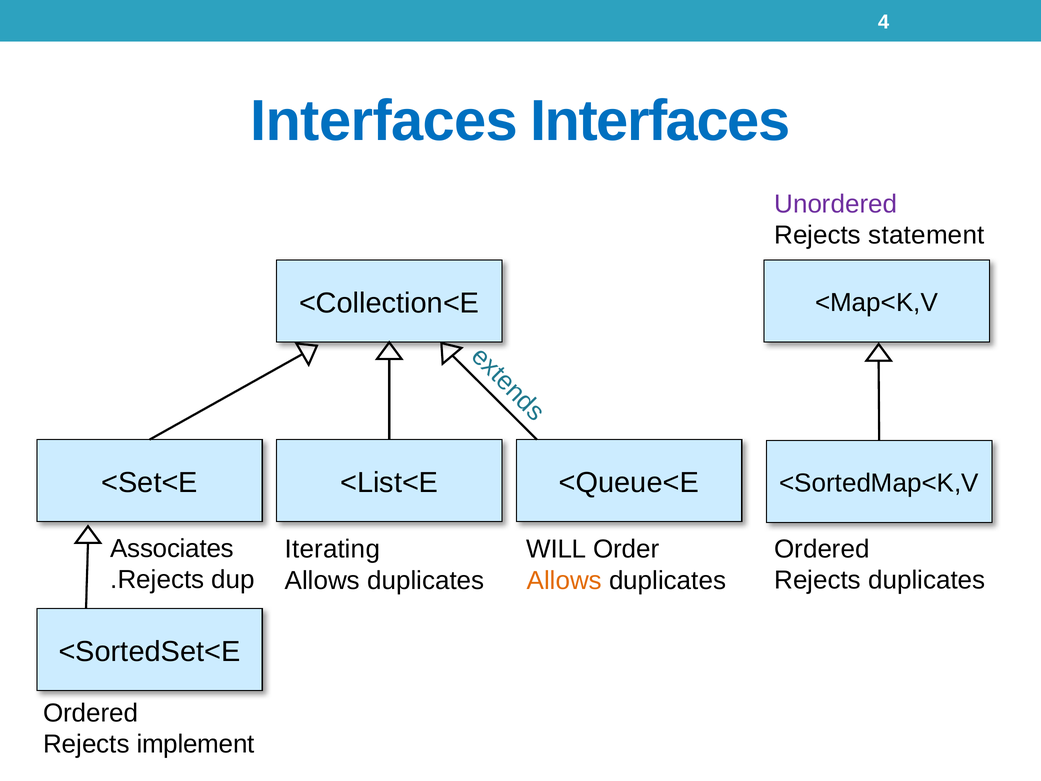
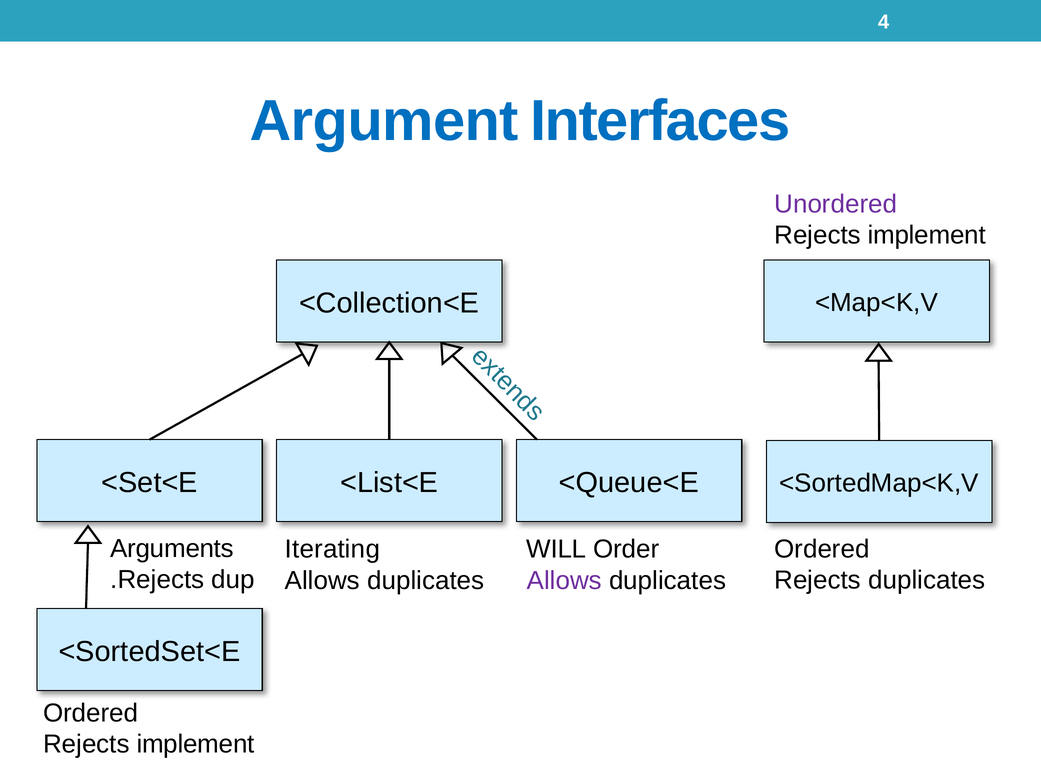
Interfaces at (384, 121): Interfaces -> Argument
statement at (926, 235): statement -> implement
Associates: Associates -> Arguments
Allows at (564, 580) colour: orange -> purple
